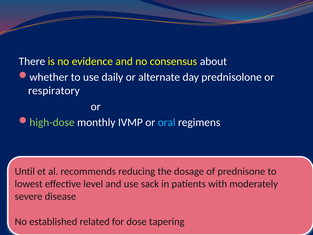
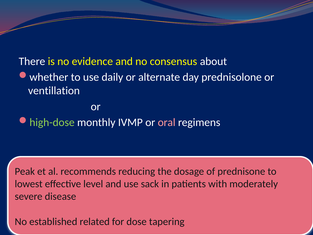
respiratory: respiratory -> ventillation
oral colour: light blue -> pink
Until: Until -> Peak
